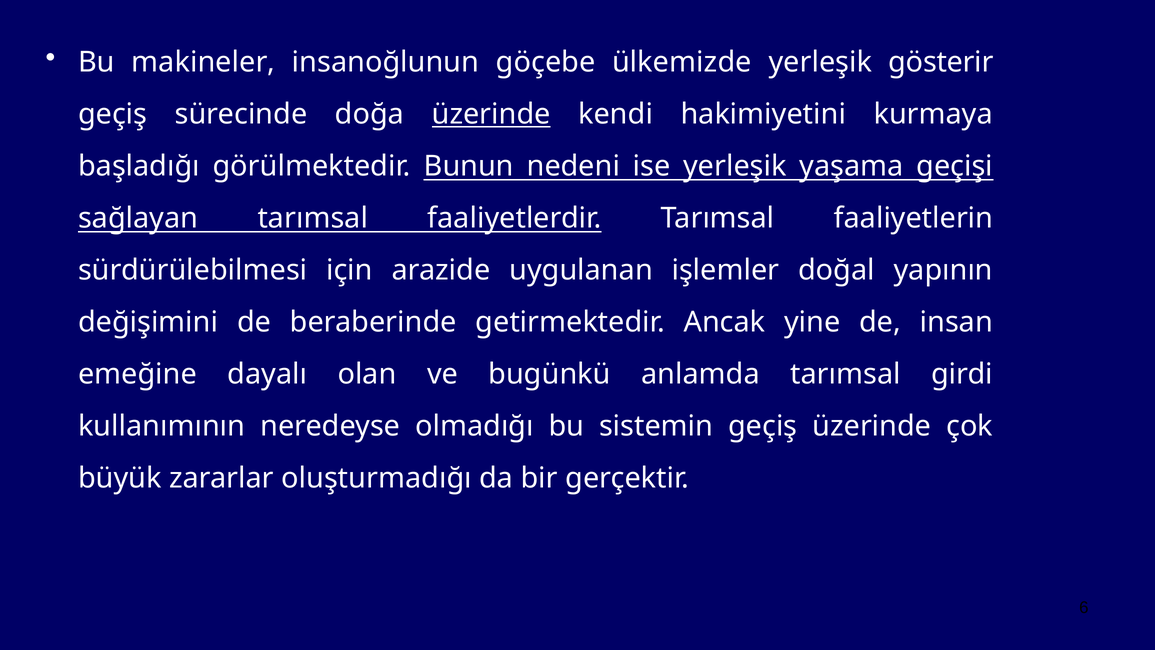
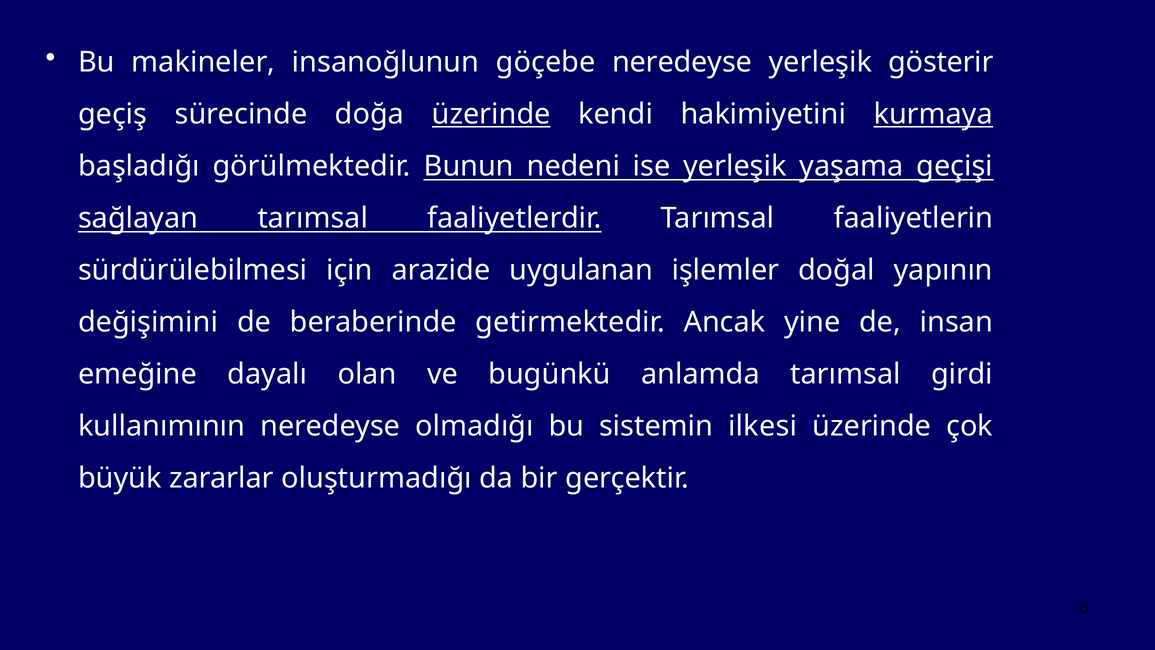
göçebe ülkemizde: ülkemizde -> neredeyse
kurmaya underline: none -> present
sistemin geçiş: geçiş -> ilkesi
